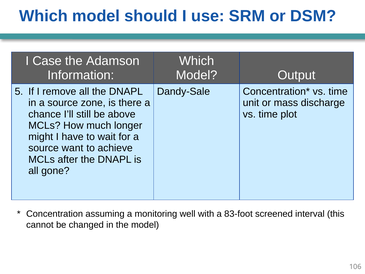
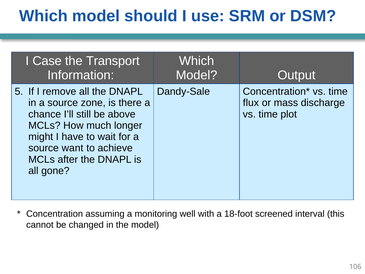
Adamson: Adamson -> Transport
unit: unit -> flux
83-foot: 83-foot -> 18-foot
